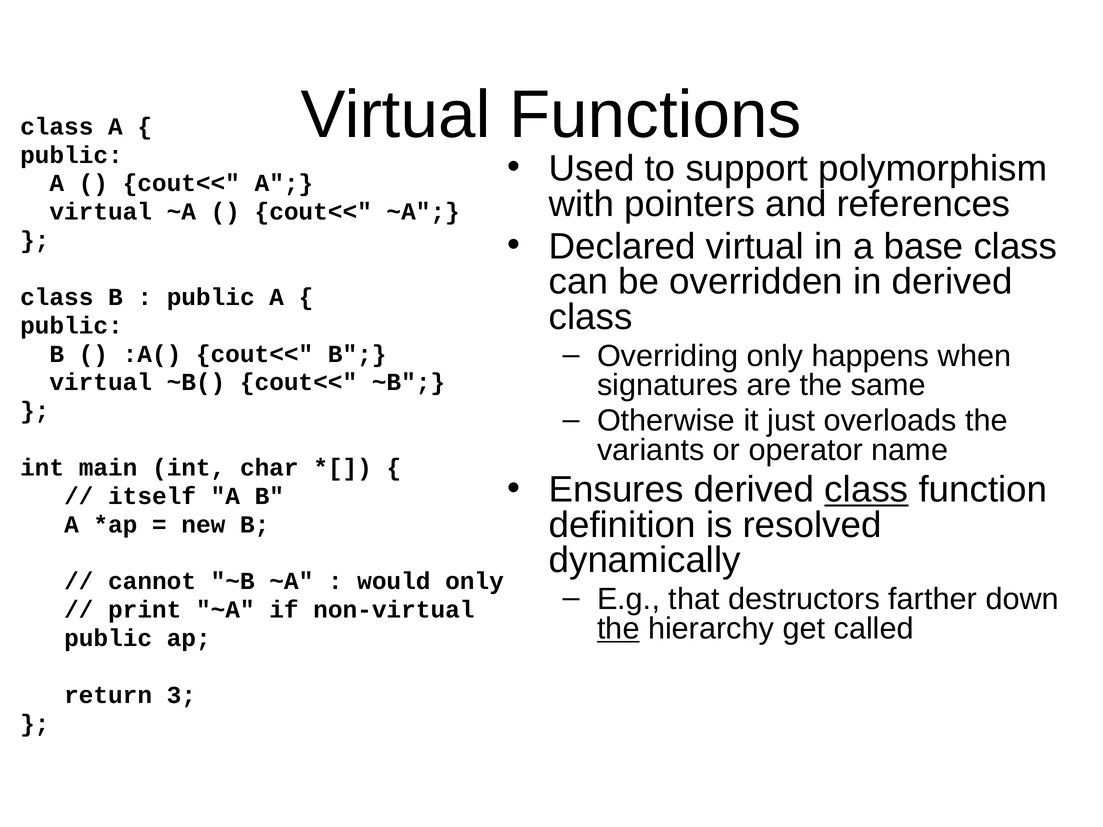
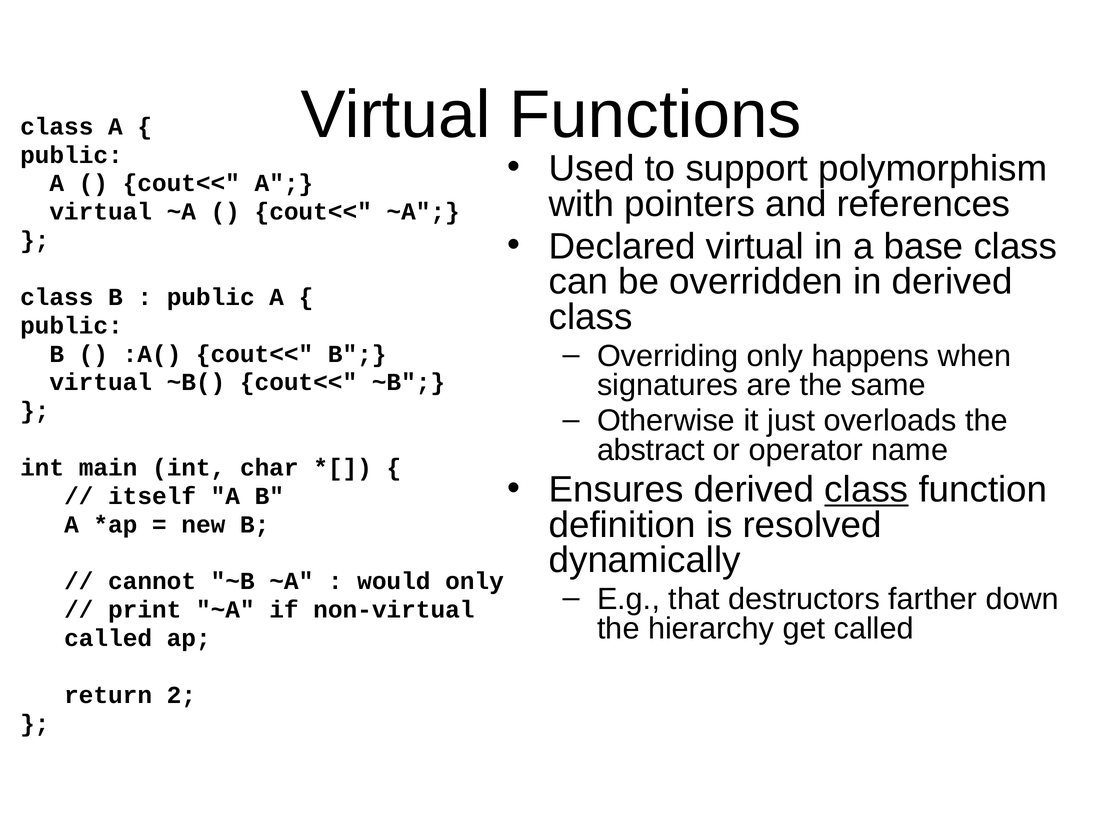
variants: variants -> abstract
the at (618, 629) underline: present -> none
public at (108, 638): public -> called
3: 3 -> 2
